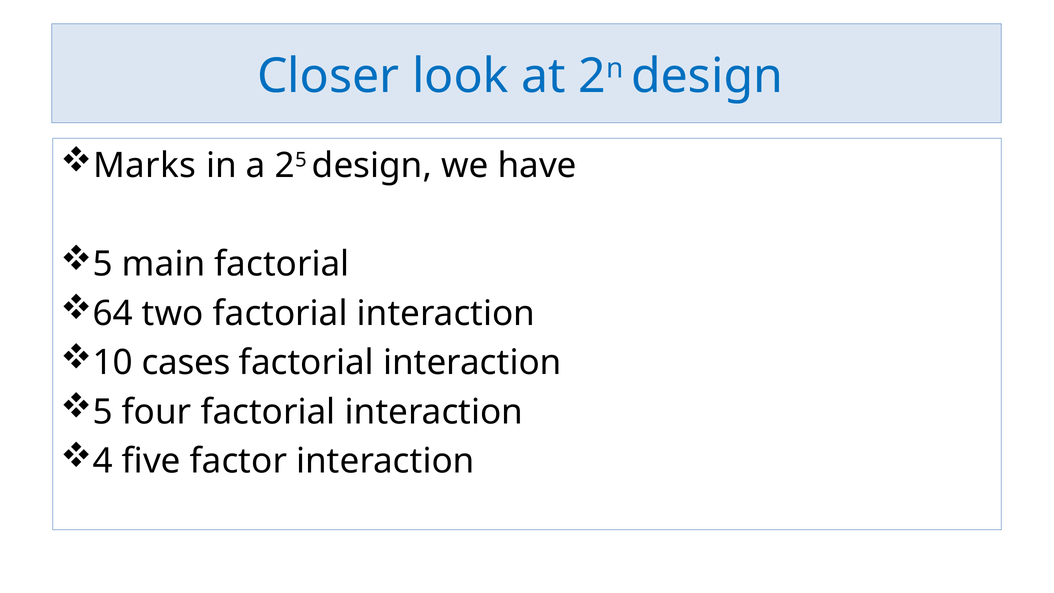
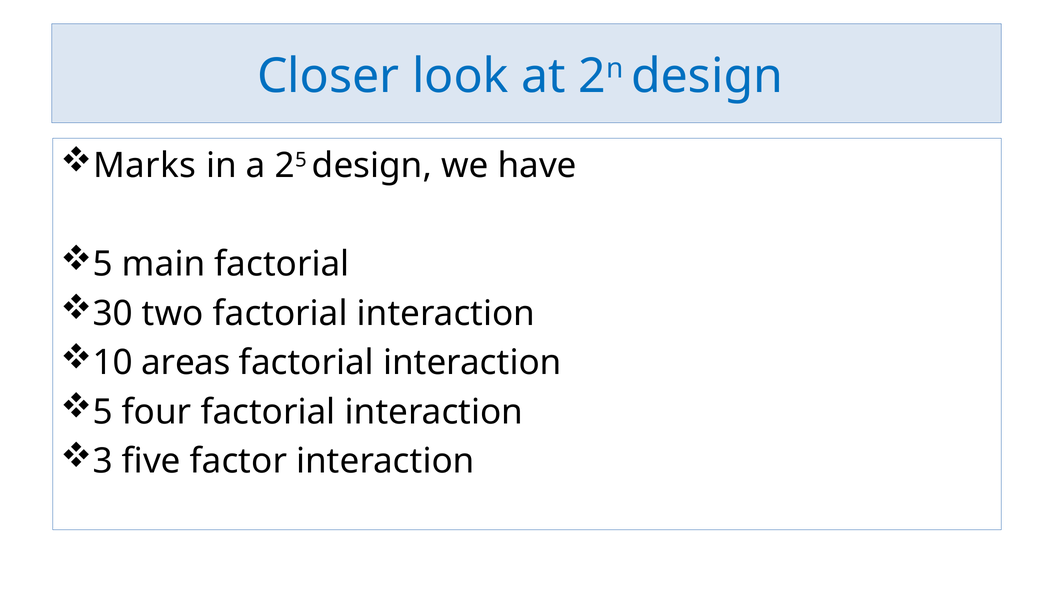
64: 64 -> 30
cases: cases -> areas
4: 4 -> 3
